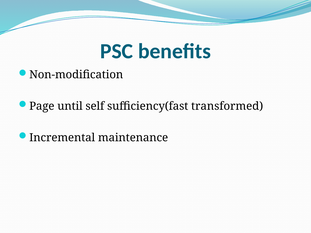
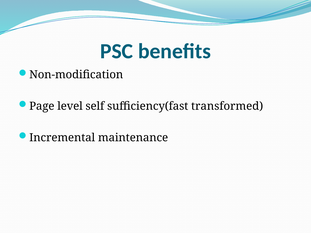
until: until -> level
